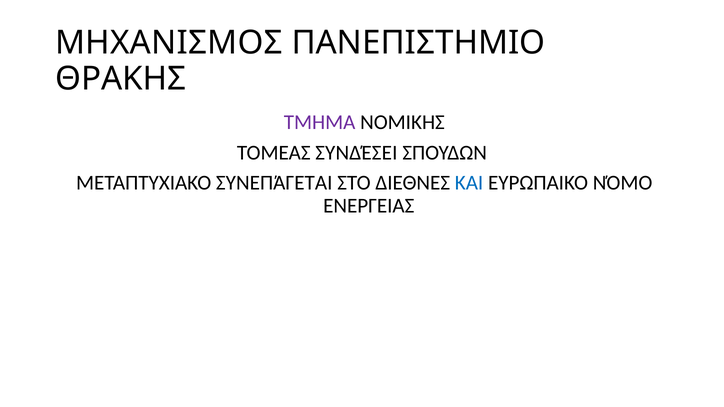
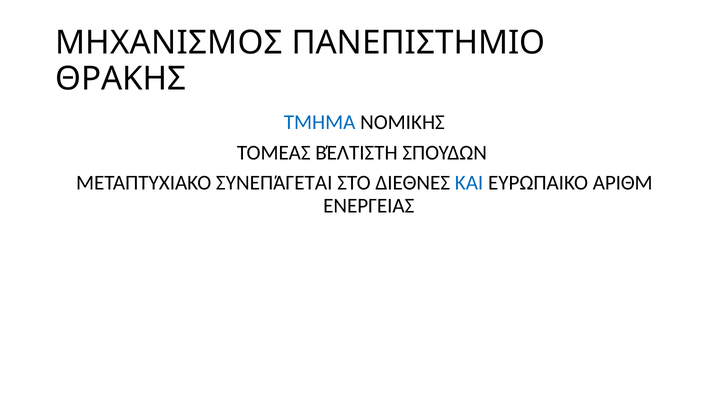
ΤΜΗΜΑ colour: purple -> blue
ΣΥΝΔΈΣΕΙ: ΣΥΝΔΈΣΕΙ -> ΒΈΛΤΙΣΤΗ
ΝΌΜΟ: ΝΌΜΟ -> ΑΡΙΘΜ
